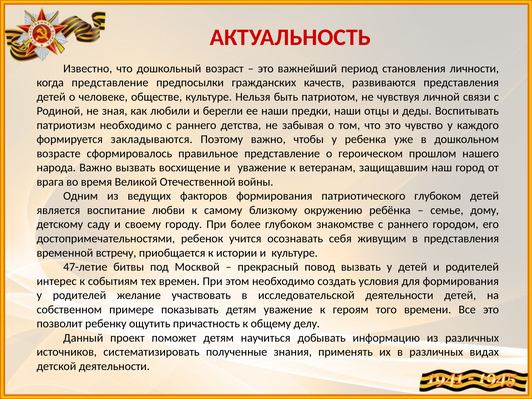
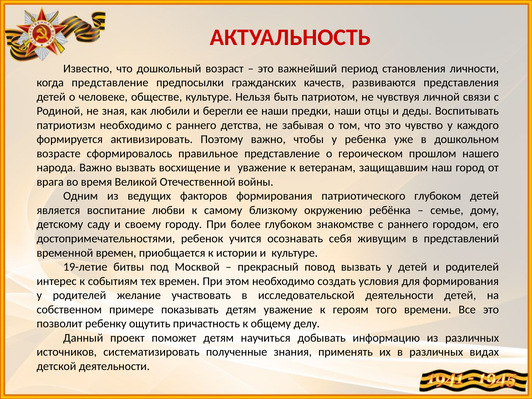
закладываются: закладываются -> активизировать
в представления: представления -> представлений
временной встречу: встречу -> времен
47-летие: 47-летие -> 19-летие
